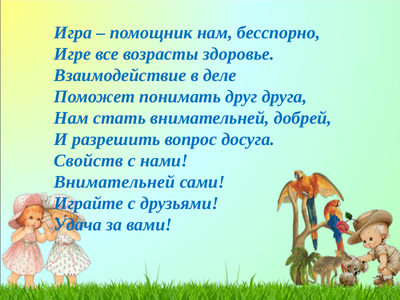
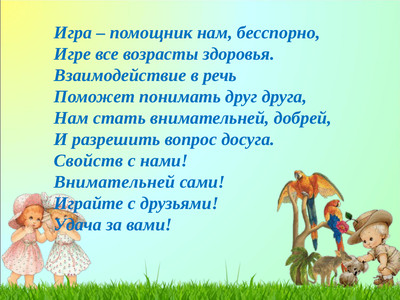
здоровье: здоровье -> здоровья
деле: деле -> речь
